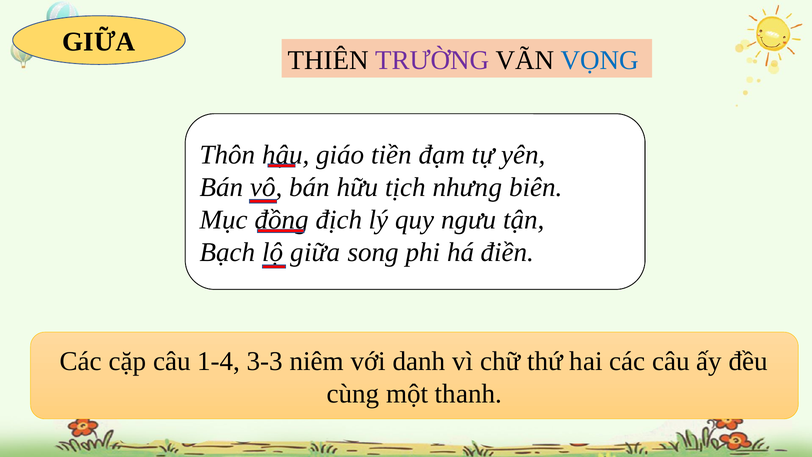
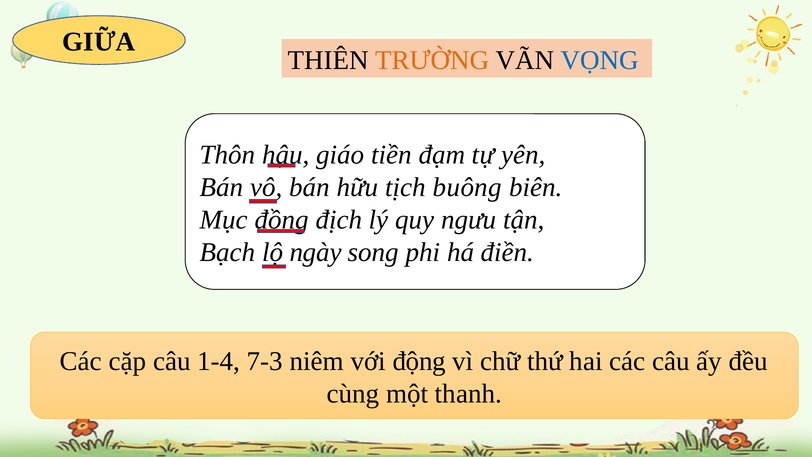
TRƯỜNG colour: purple -> orange
nhưng: nhưng -> buông
lộ giữa: giữa -> ngày
3-3: 3-3 -> 7-3
danh: danh -> động
